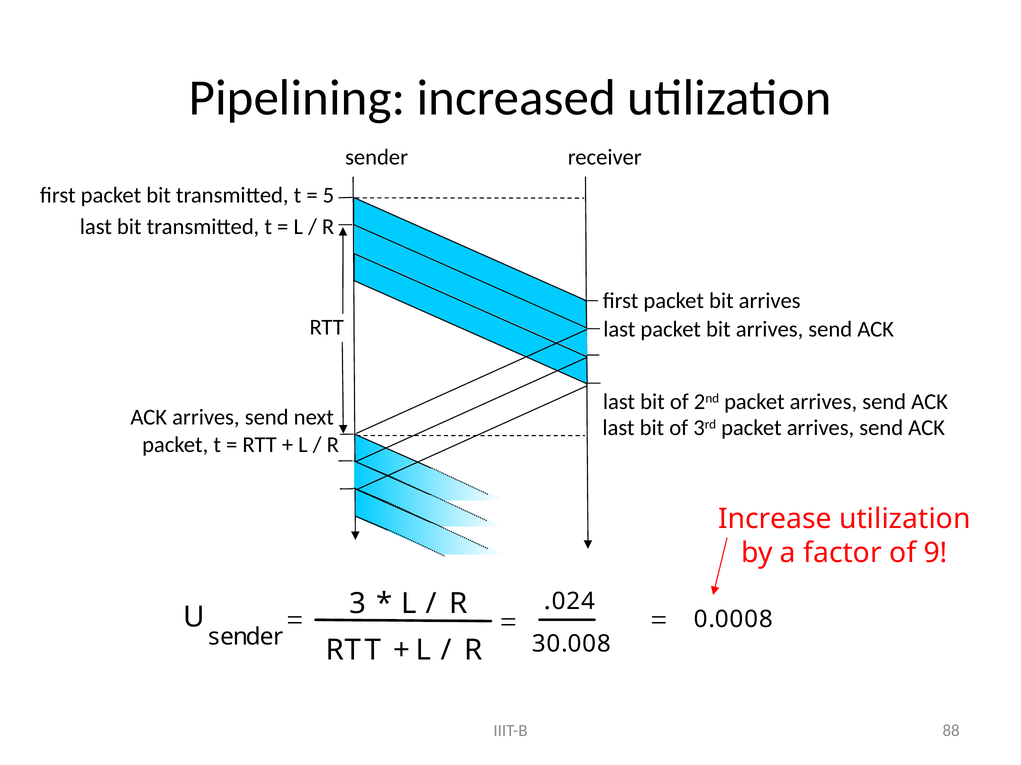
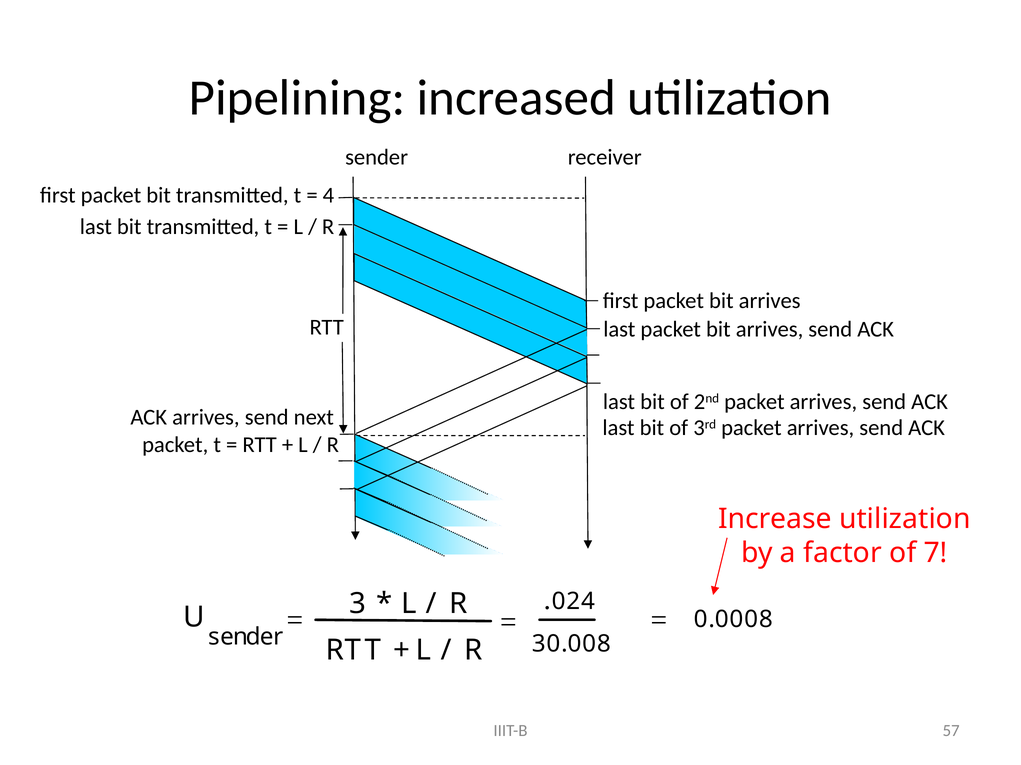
5: 5 -> 4
9: 9 -> 7
88: 88 -> 57
